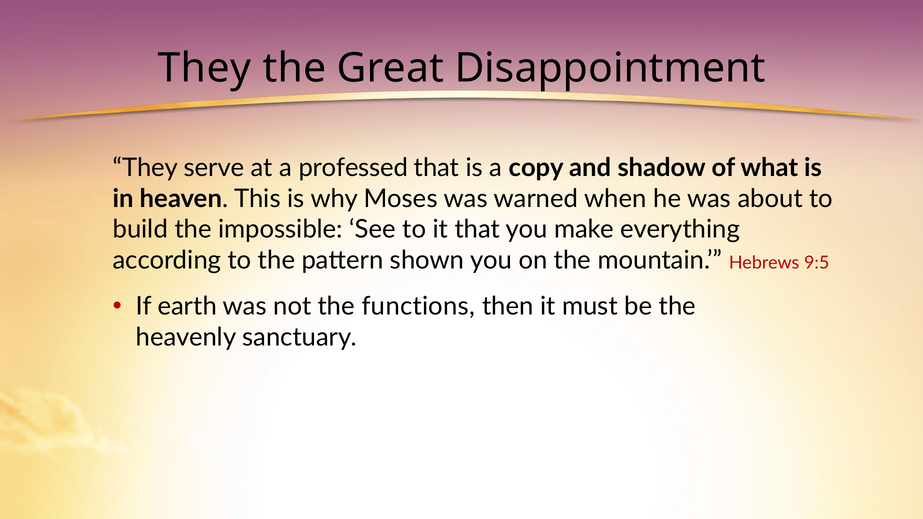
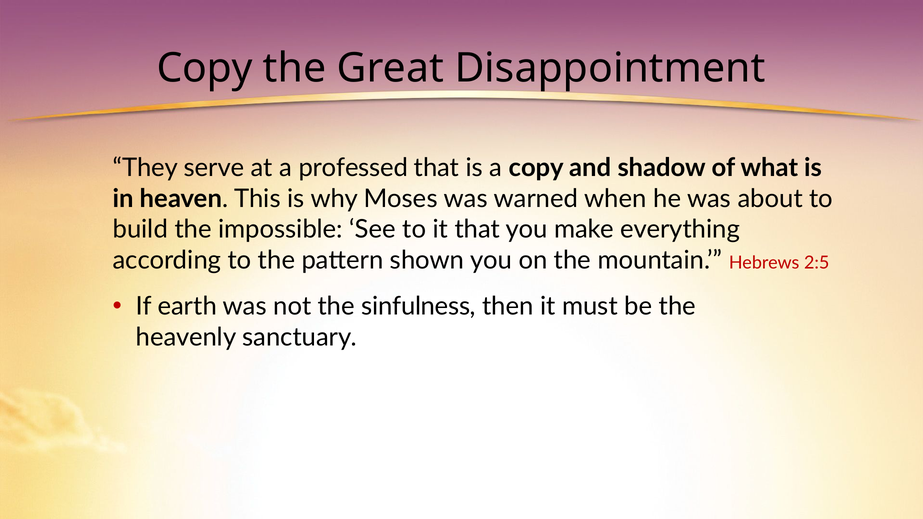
They at (204, 68): They -> Copy
9:5: 9:5 -> 2:5
functions: functions -> sinfulness
